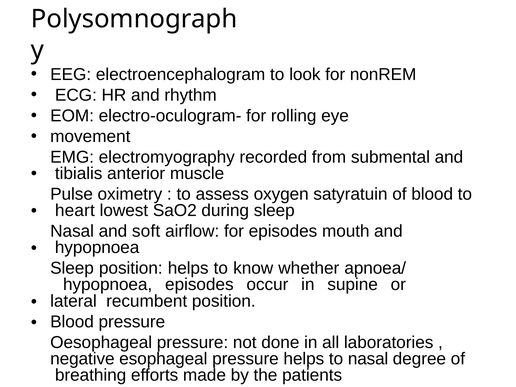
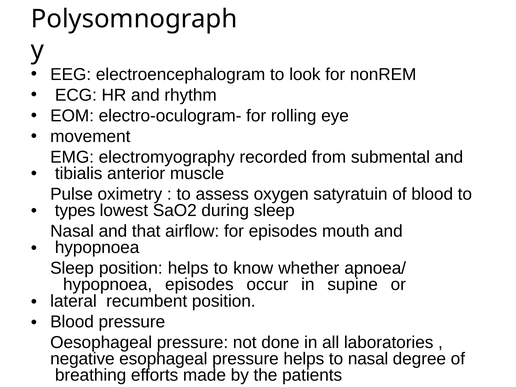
heart: heart -> types
soft: soft -> that
